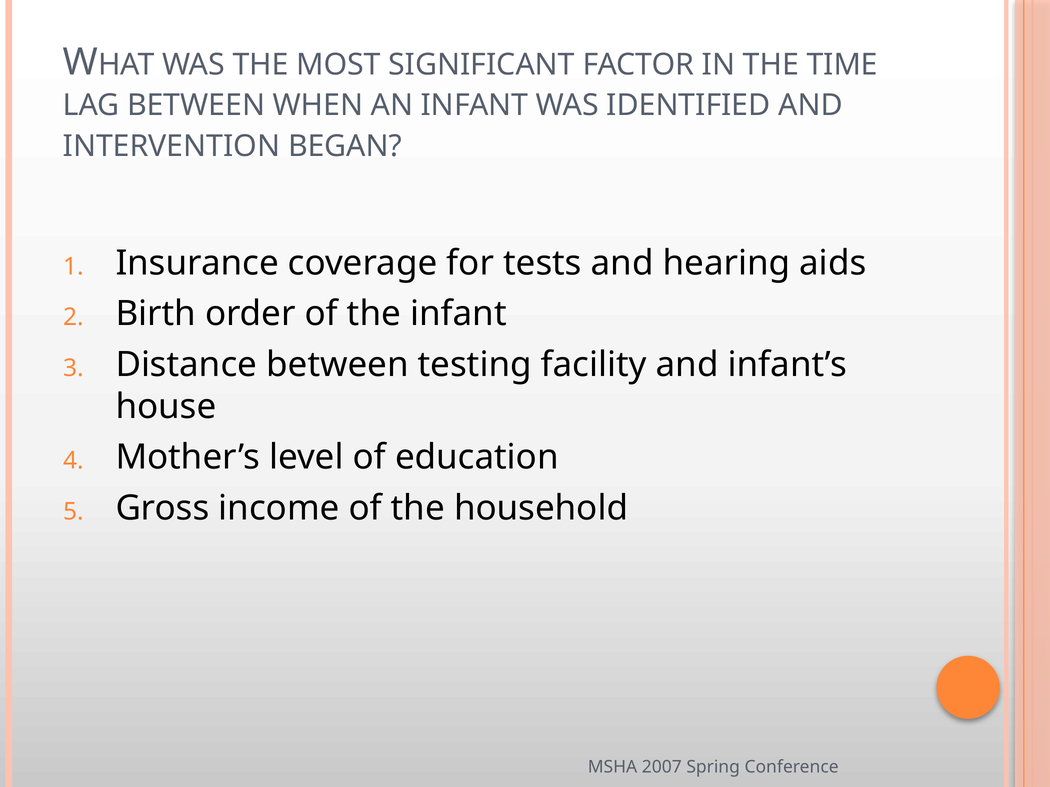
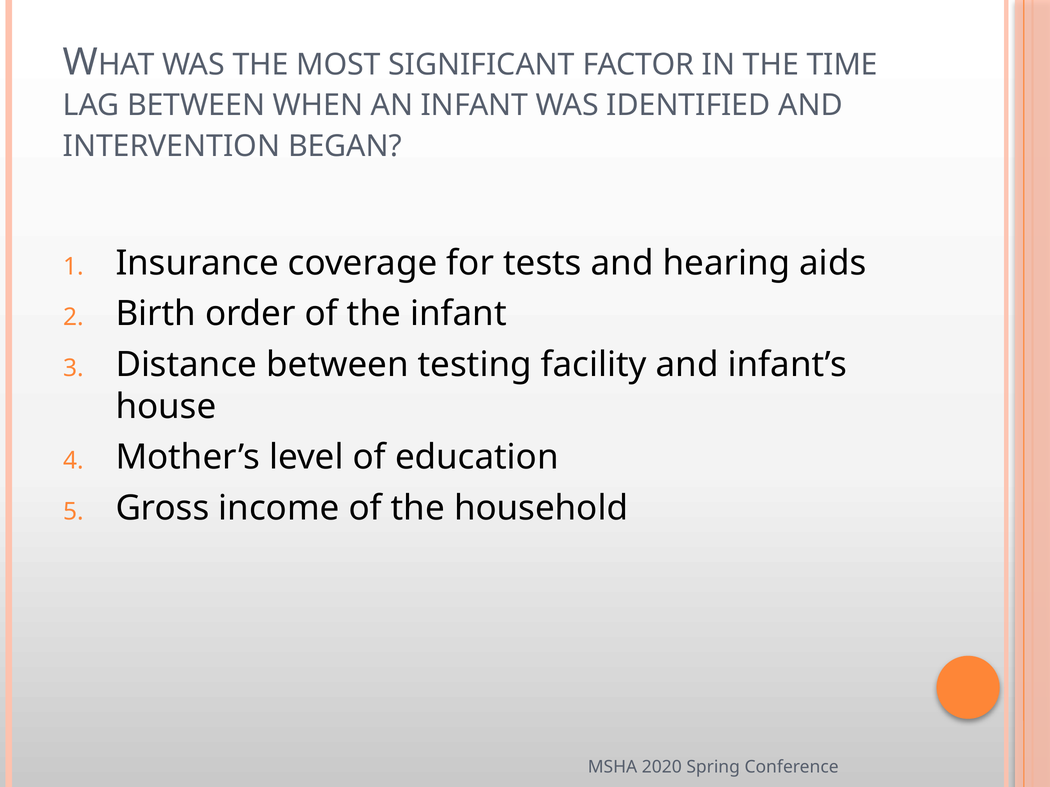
2007: 2007 -> 2020
